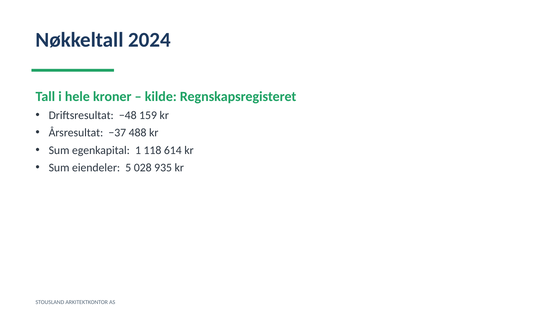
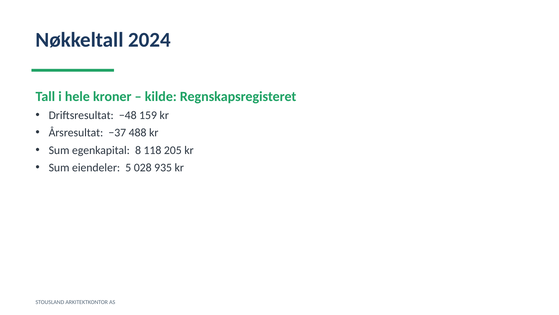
1: 1 -> 8
614: 614 -> 205
